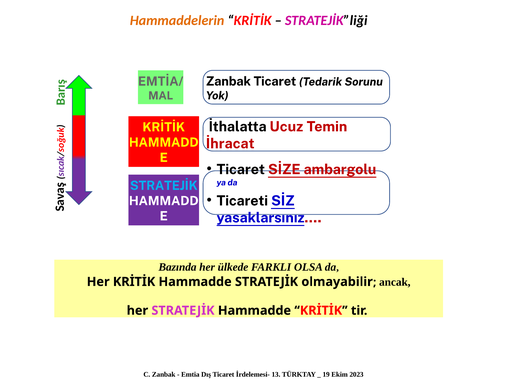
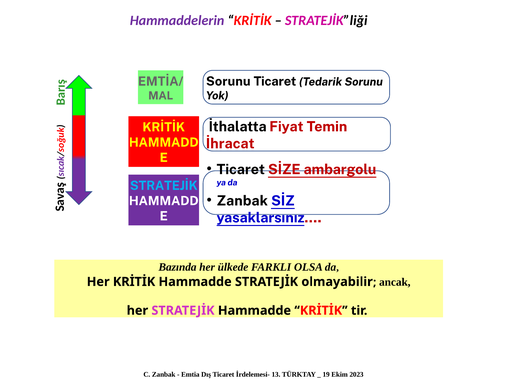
Hammaddelerin colour: orange -> purple
Zanbak at (228, 81): Zanbak -> Sorunu
Ucuz: Ucuz -> Fiyat
Ticareti at (242, 200): Ticareti -> Zanbak
